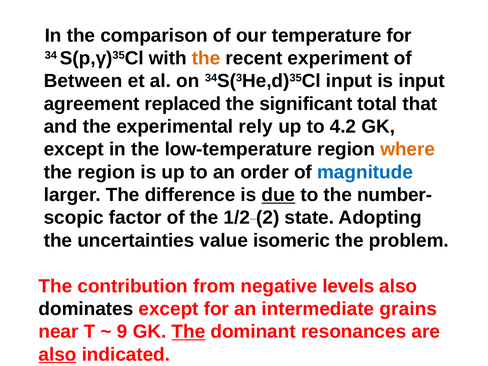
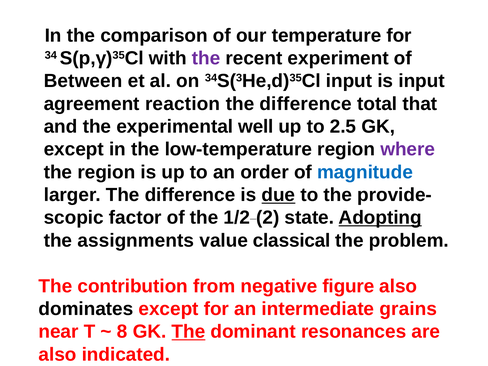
the at (206, 58) colour: orange -> purple
replaced: replaced -> reaction
significant at (306, 104): significant -> difference
rely: rely -> well
4.2: 4.2 -> 2.5
where colour: orange -> purple
number-: number- -> provide-
Adopting underline: none -> present
uncertainties: uncertainties -> assignments
isomeric: isomeric -> classical
levels: levels -> figure
9: 9 -> 8
also at (58, 354) underline: present -> none
